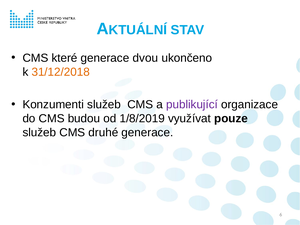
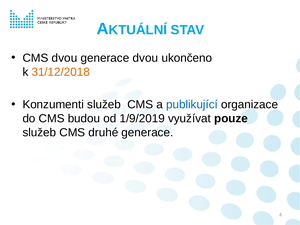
CMS které: které -> dvou
publikující colour: purple -> blue
1/8/2019: 1/8/2019 -> 1/9/2019
